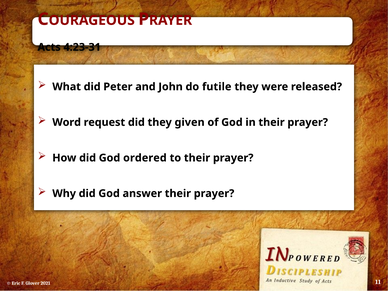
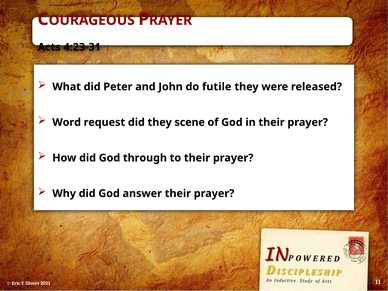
given: given -> scene
ordered: ordered -> through
